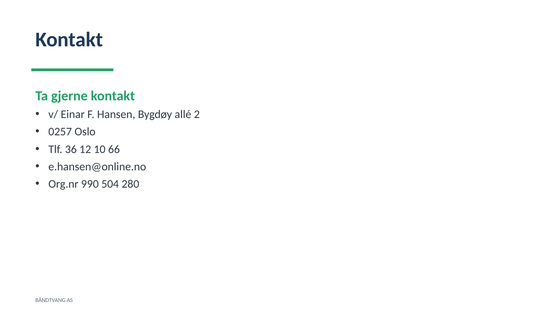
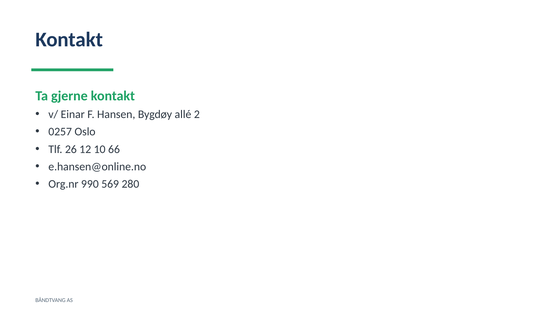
36: 36 -> 26
504: 504 -> 569
